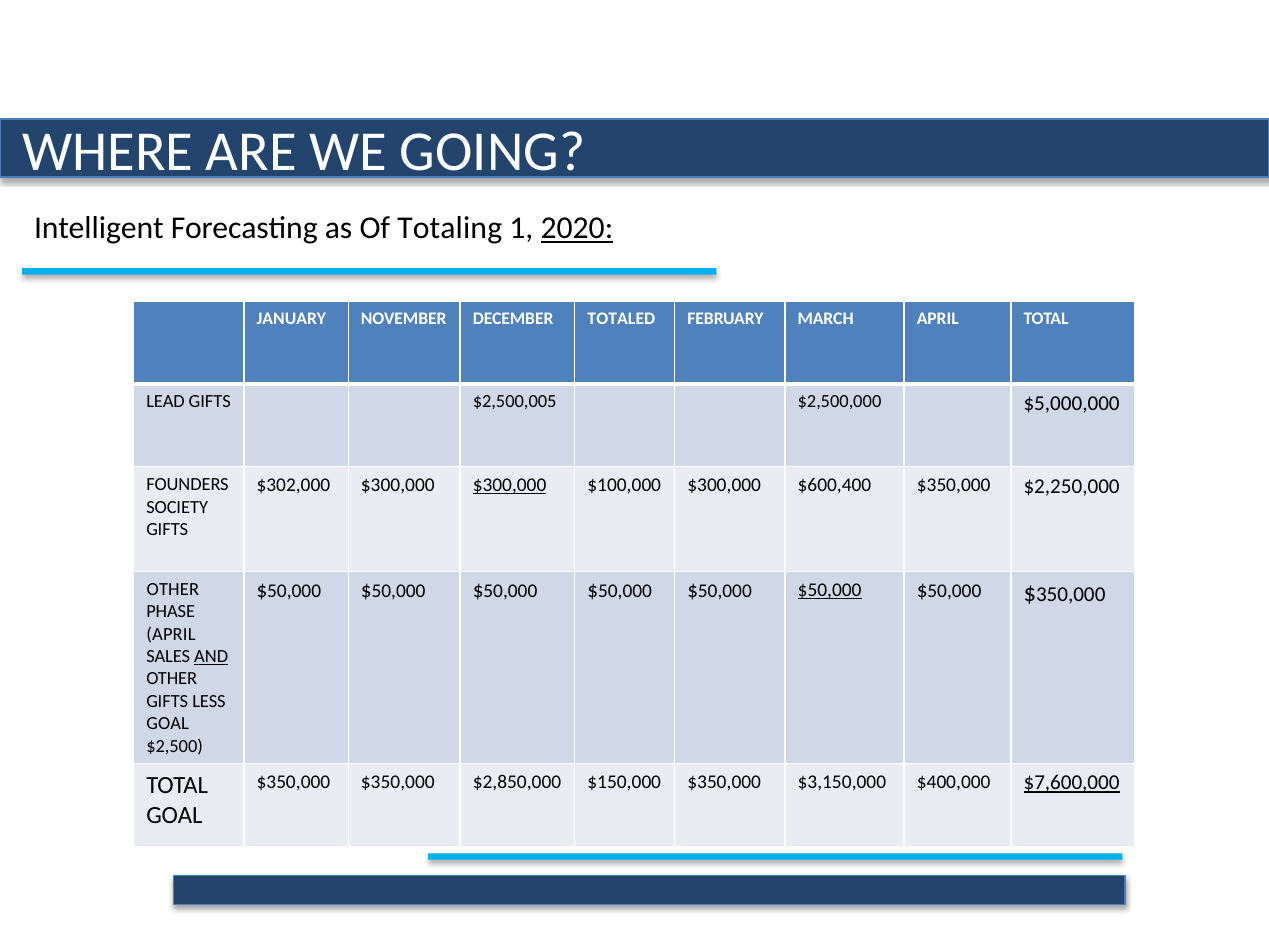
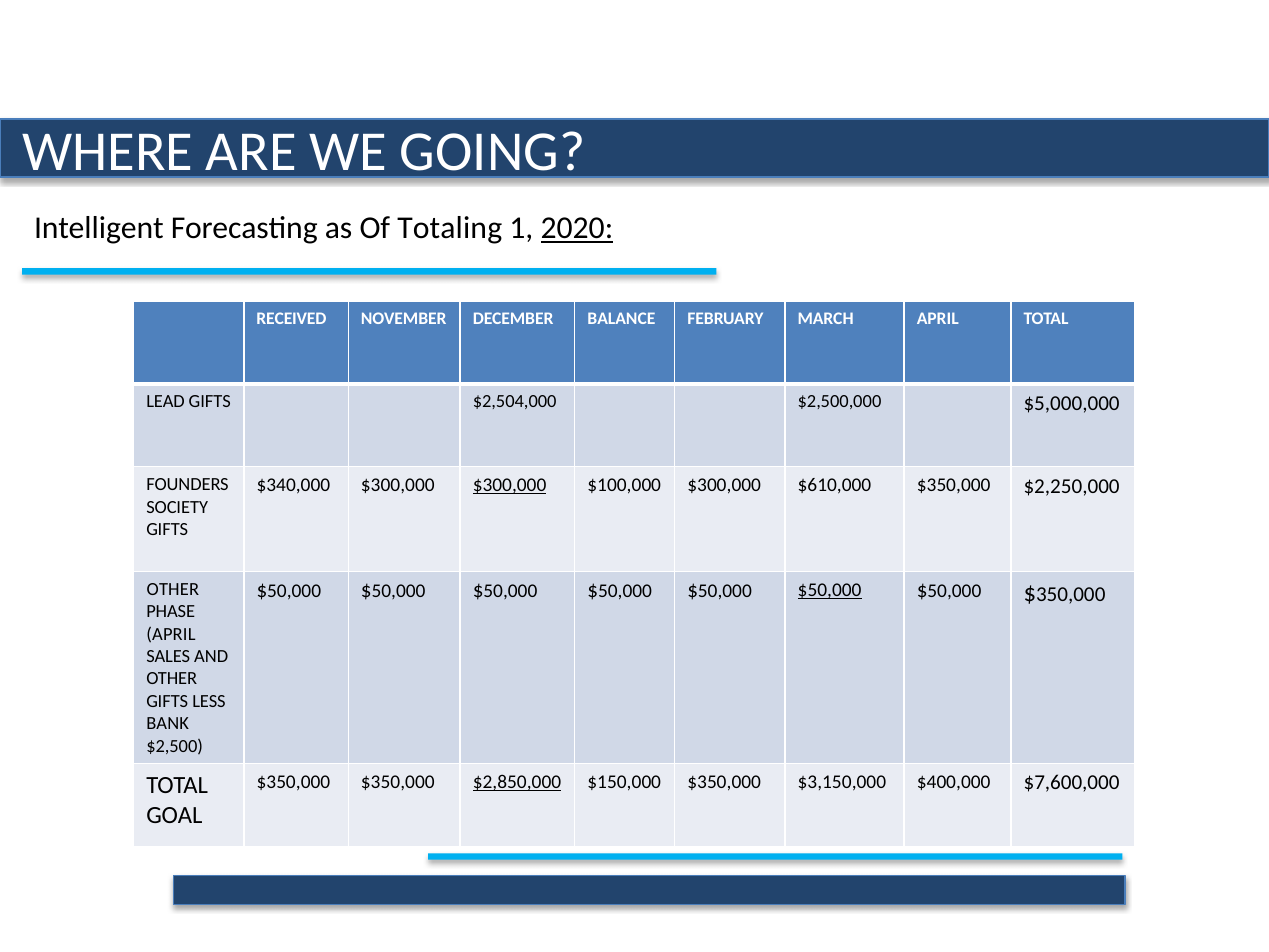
JANUARY: JANUARY -> RECEIVED
TOTALED: TOTALED -> BALANCE
$2,500,005: $2,500,005 -> $2,504,000
$302,000: $302,000 -> $340,000
$600,400: $600,400 -> $610,000
AND underline: present -> none
GOAL at (168, 723): GOAL -> BANK
$2,850,000 underline: none -> present
$7,600,000 underline: present -> none
